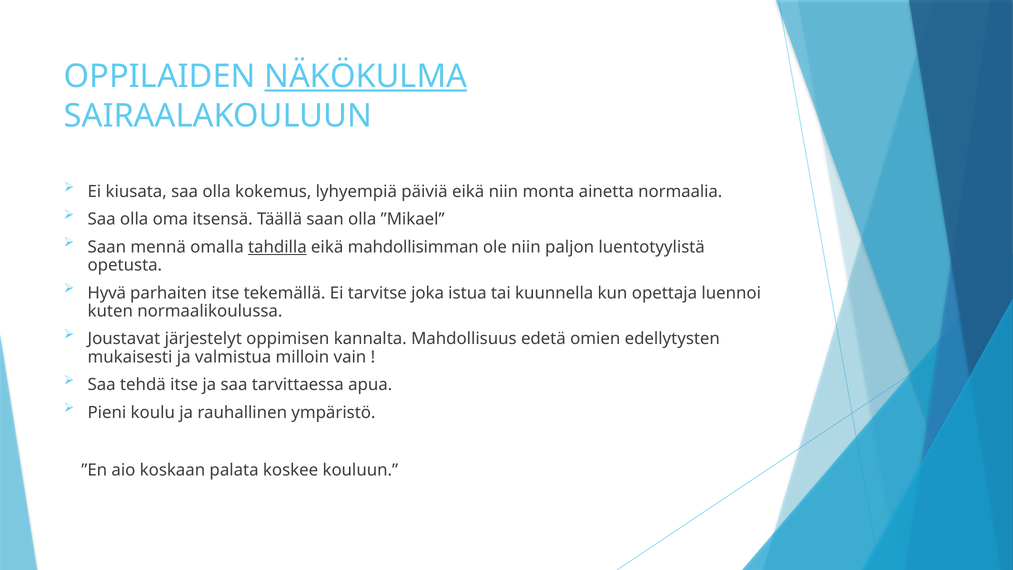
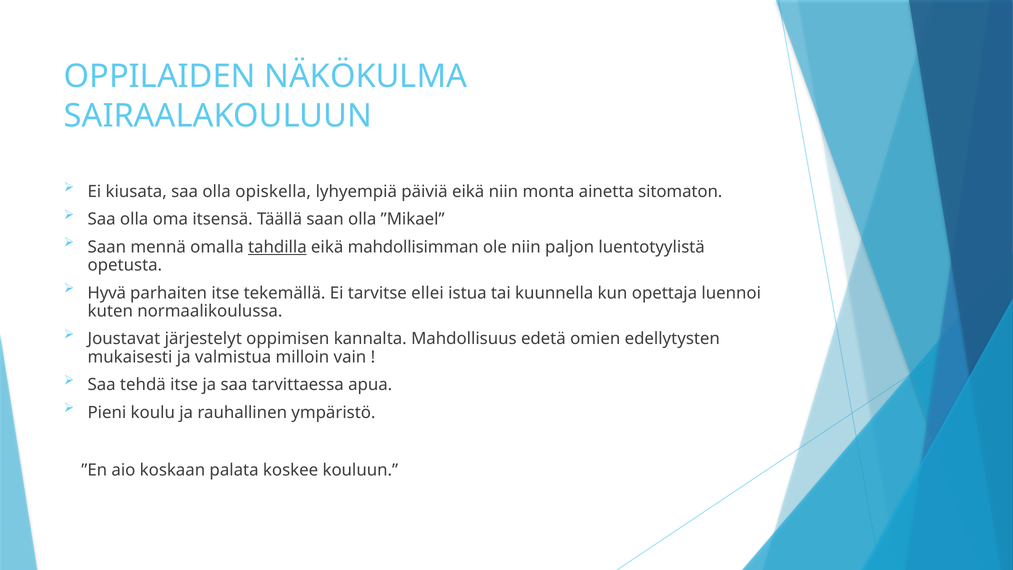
NÄKÖKULMA underline: present -> none
kokemus: kokemus -> opiskella
normaalia: normaalia -> sitomaton
joka: joka -> ellei
